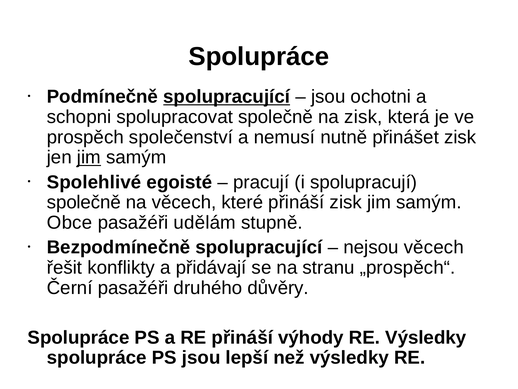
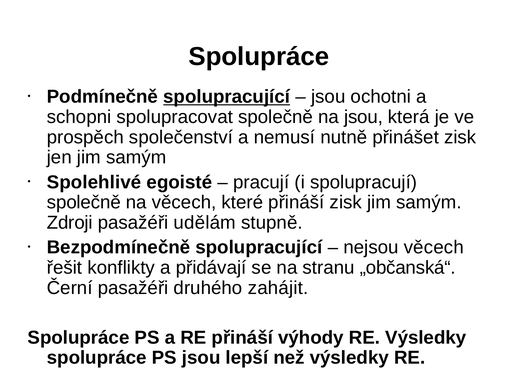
na zisk: zisk -> jsou
jim at (89, 157) underline: present -> none
Obce: Obce -> Zdroji
„prospěch“: „prospěch“ -> „občanská“
důvěry: důvěry -> zahájit
